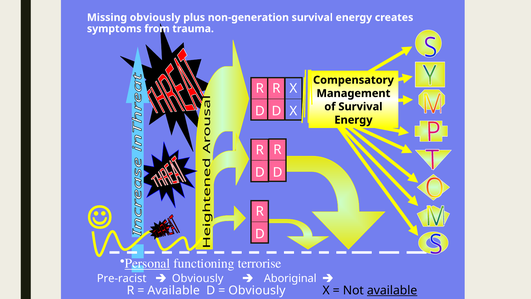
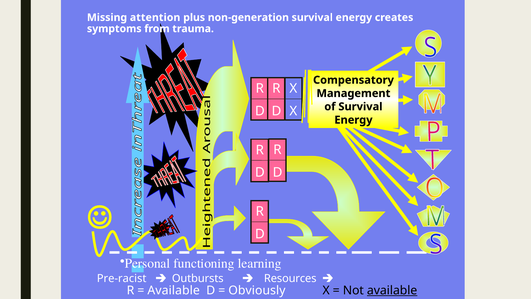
Missing obviously: obviously -> attention
Personal underline: present -> none
terrorise: terrorise -> learning
Obviously at (198, 278): Obviously -> Outbursts
Aboriginal: Aboriginal -> Resources
